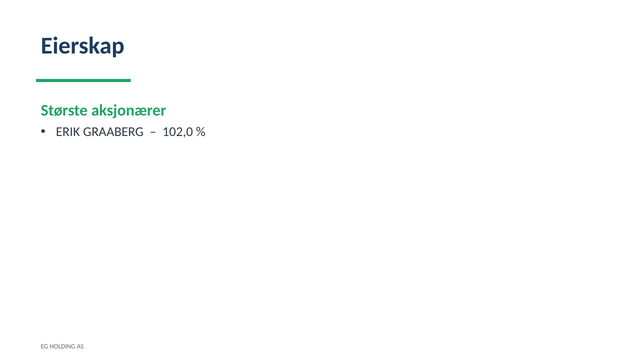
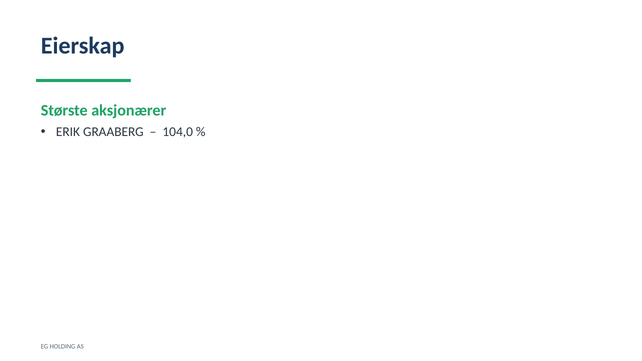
102,0: 102,0 -> 104,0
